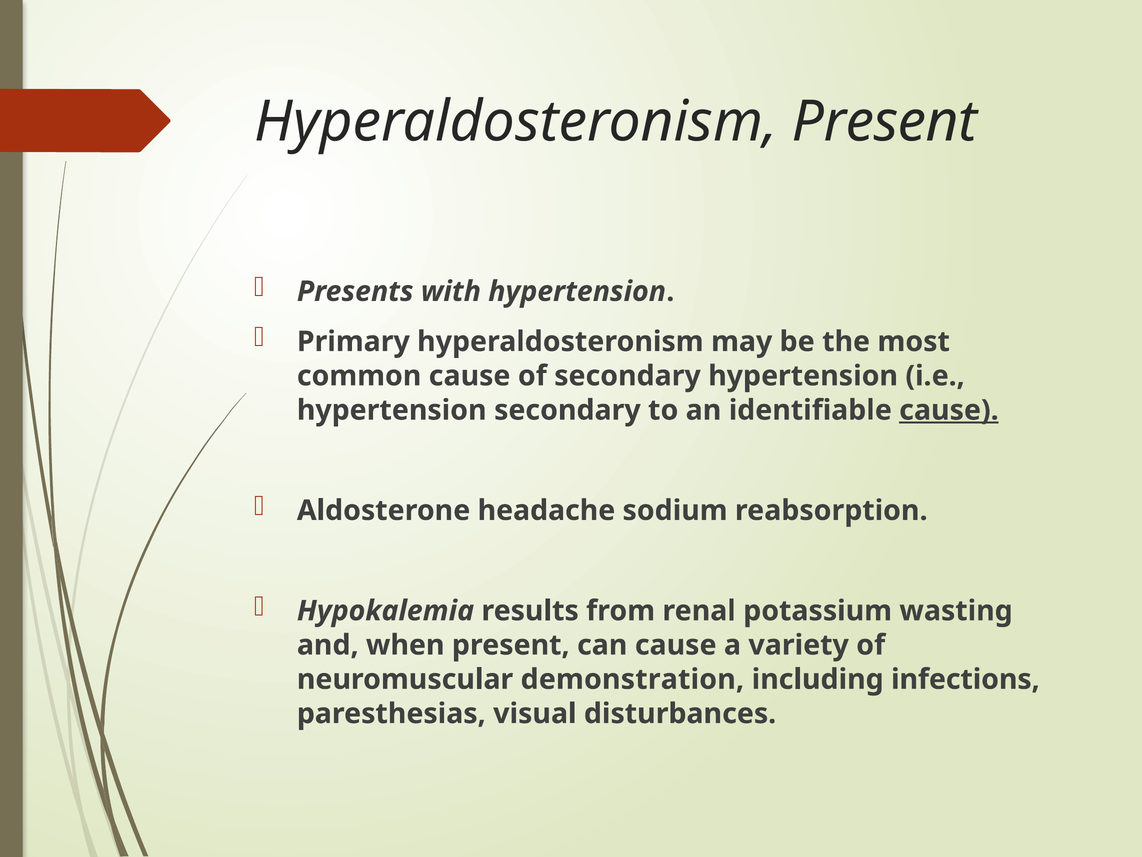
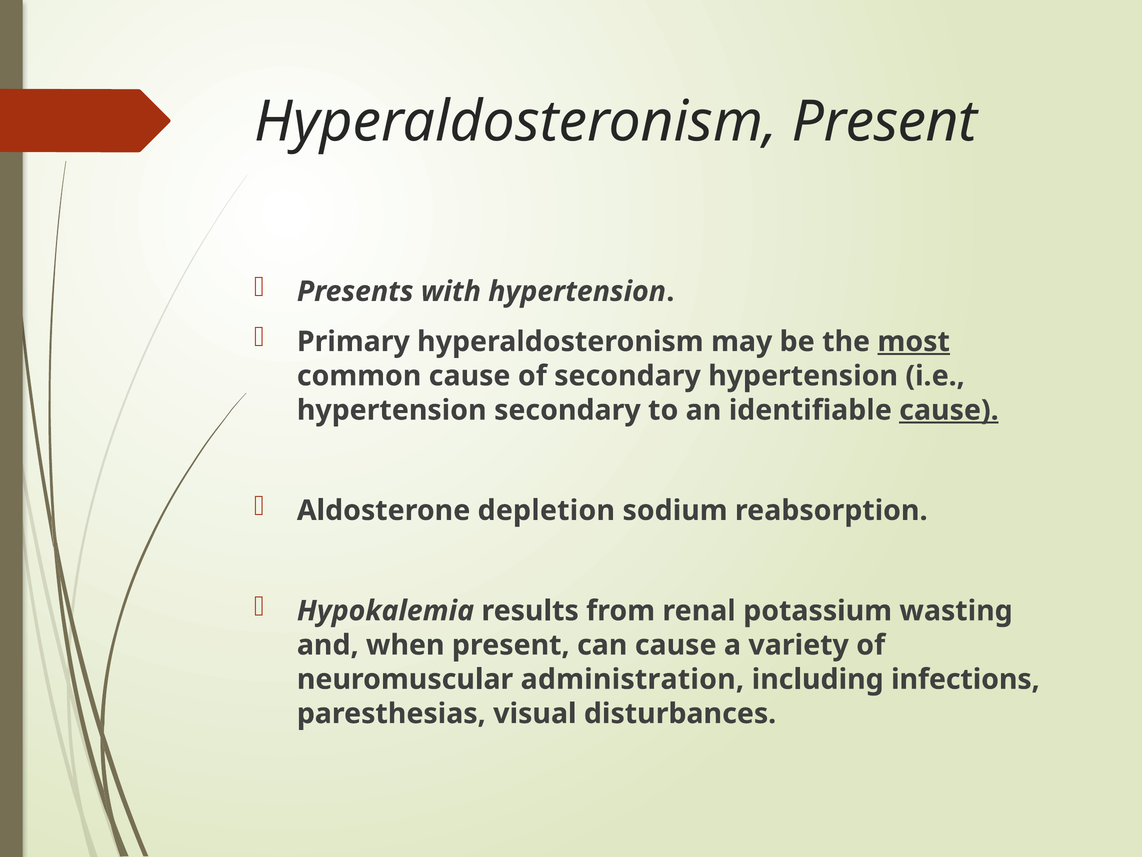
most underline: none -> present
headache: headache -> depletion
demonstration: demonstration -> administration
